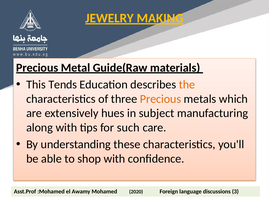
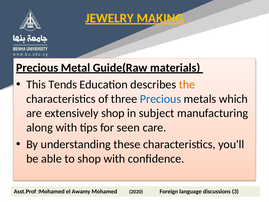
Precious at (161, 99) colour: orange -> blue
extensively hues: hues -> shop
such: such -> seen
